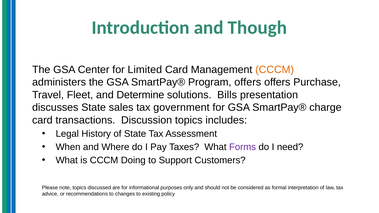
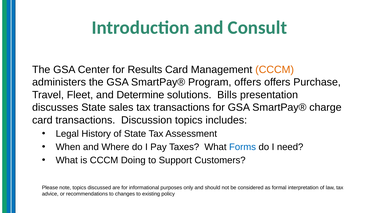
Though: Though -> Consult
Limited: Limited -> Results
tax government: government -> transactions
Forms colour: purple -> blue
